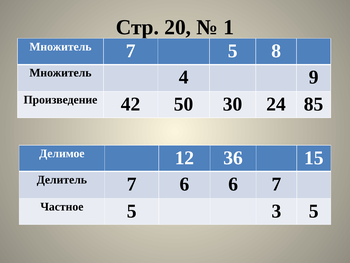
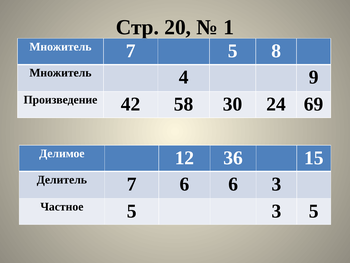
50: 50 -> 58
85: 85 -> 69
6 7: 7 -> 3
